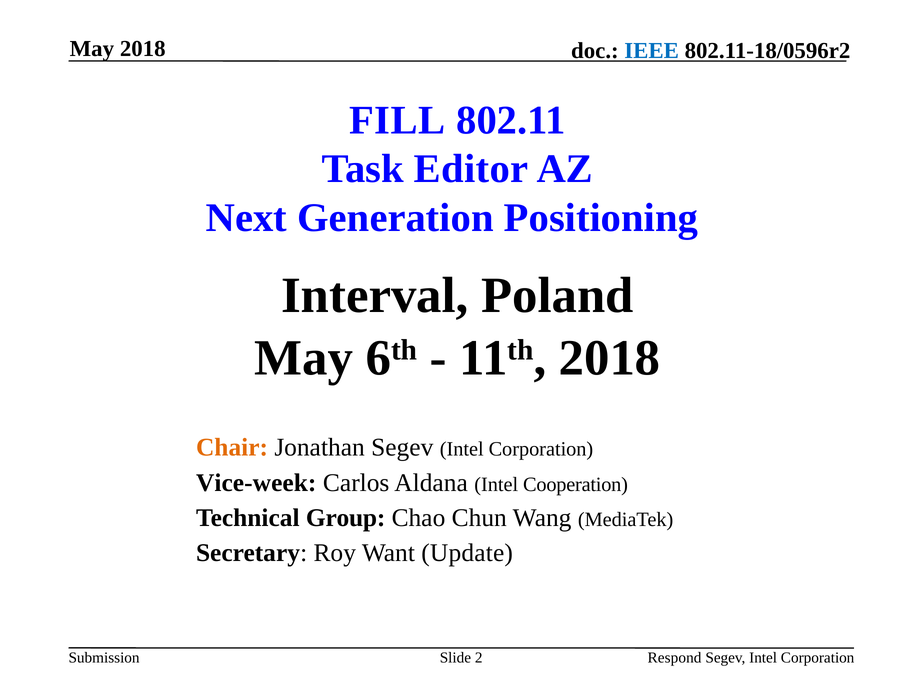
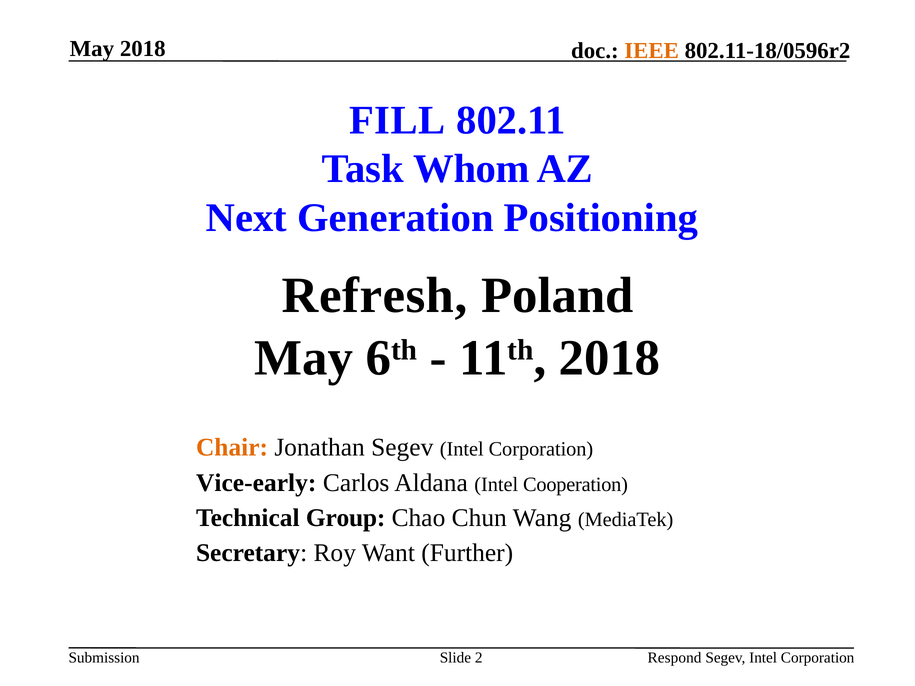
IEEE colour: blue -> orange
Editor: Editor -> Whom
Interval: Interval -> Refresh
Vice-week: Vice-week -> Vice-early
Update: Update -> Further
